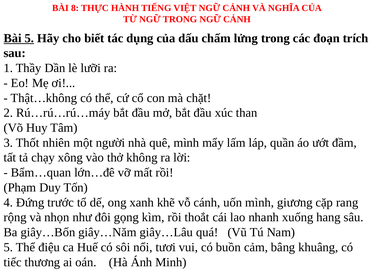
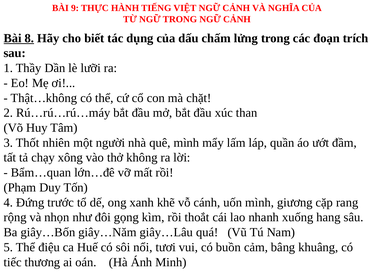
8: 8 -> 9
Bài 5: 5 -> 8
